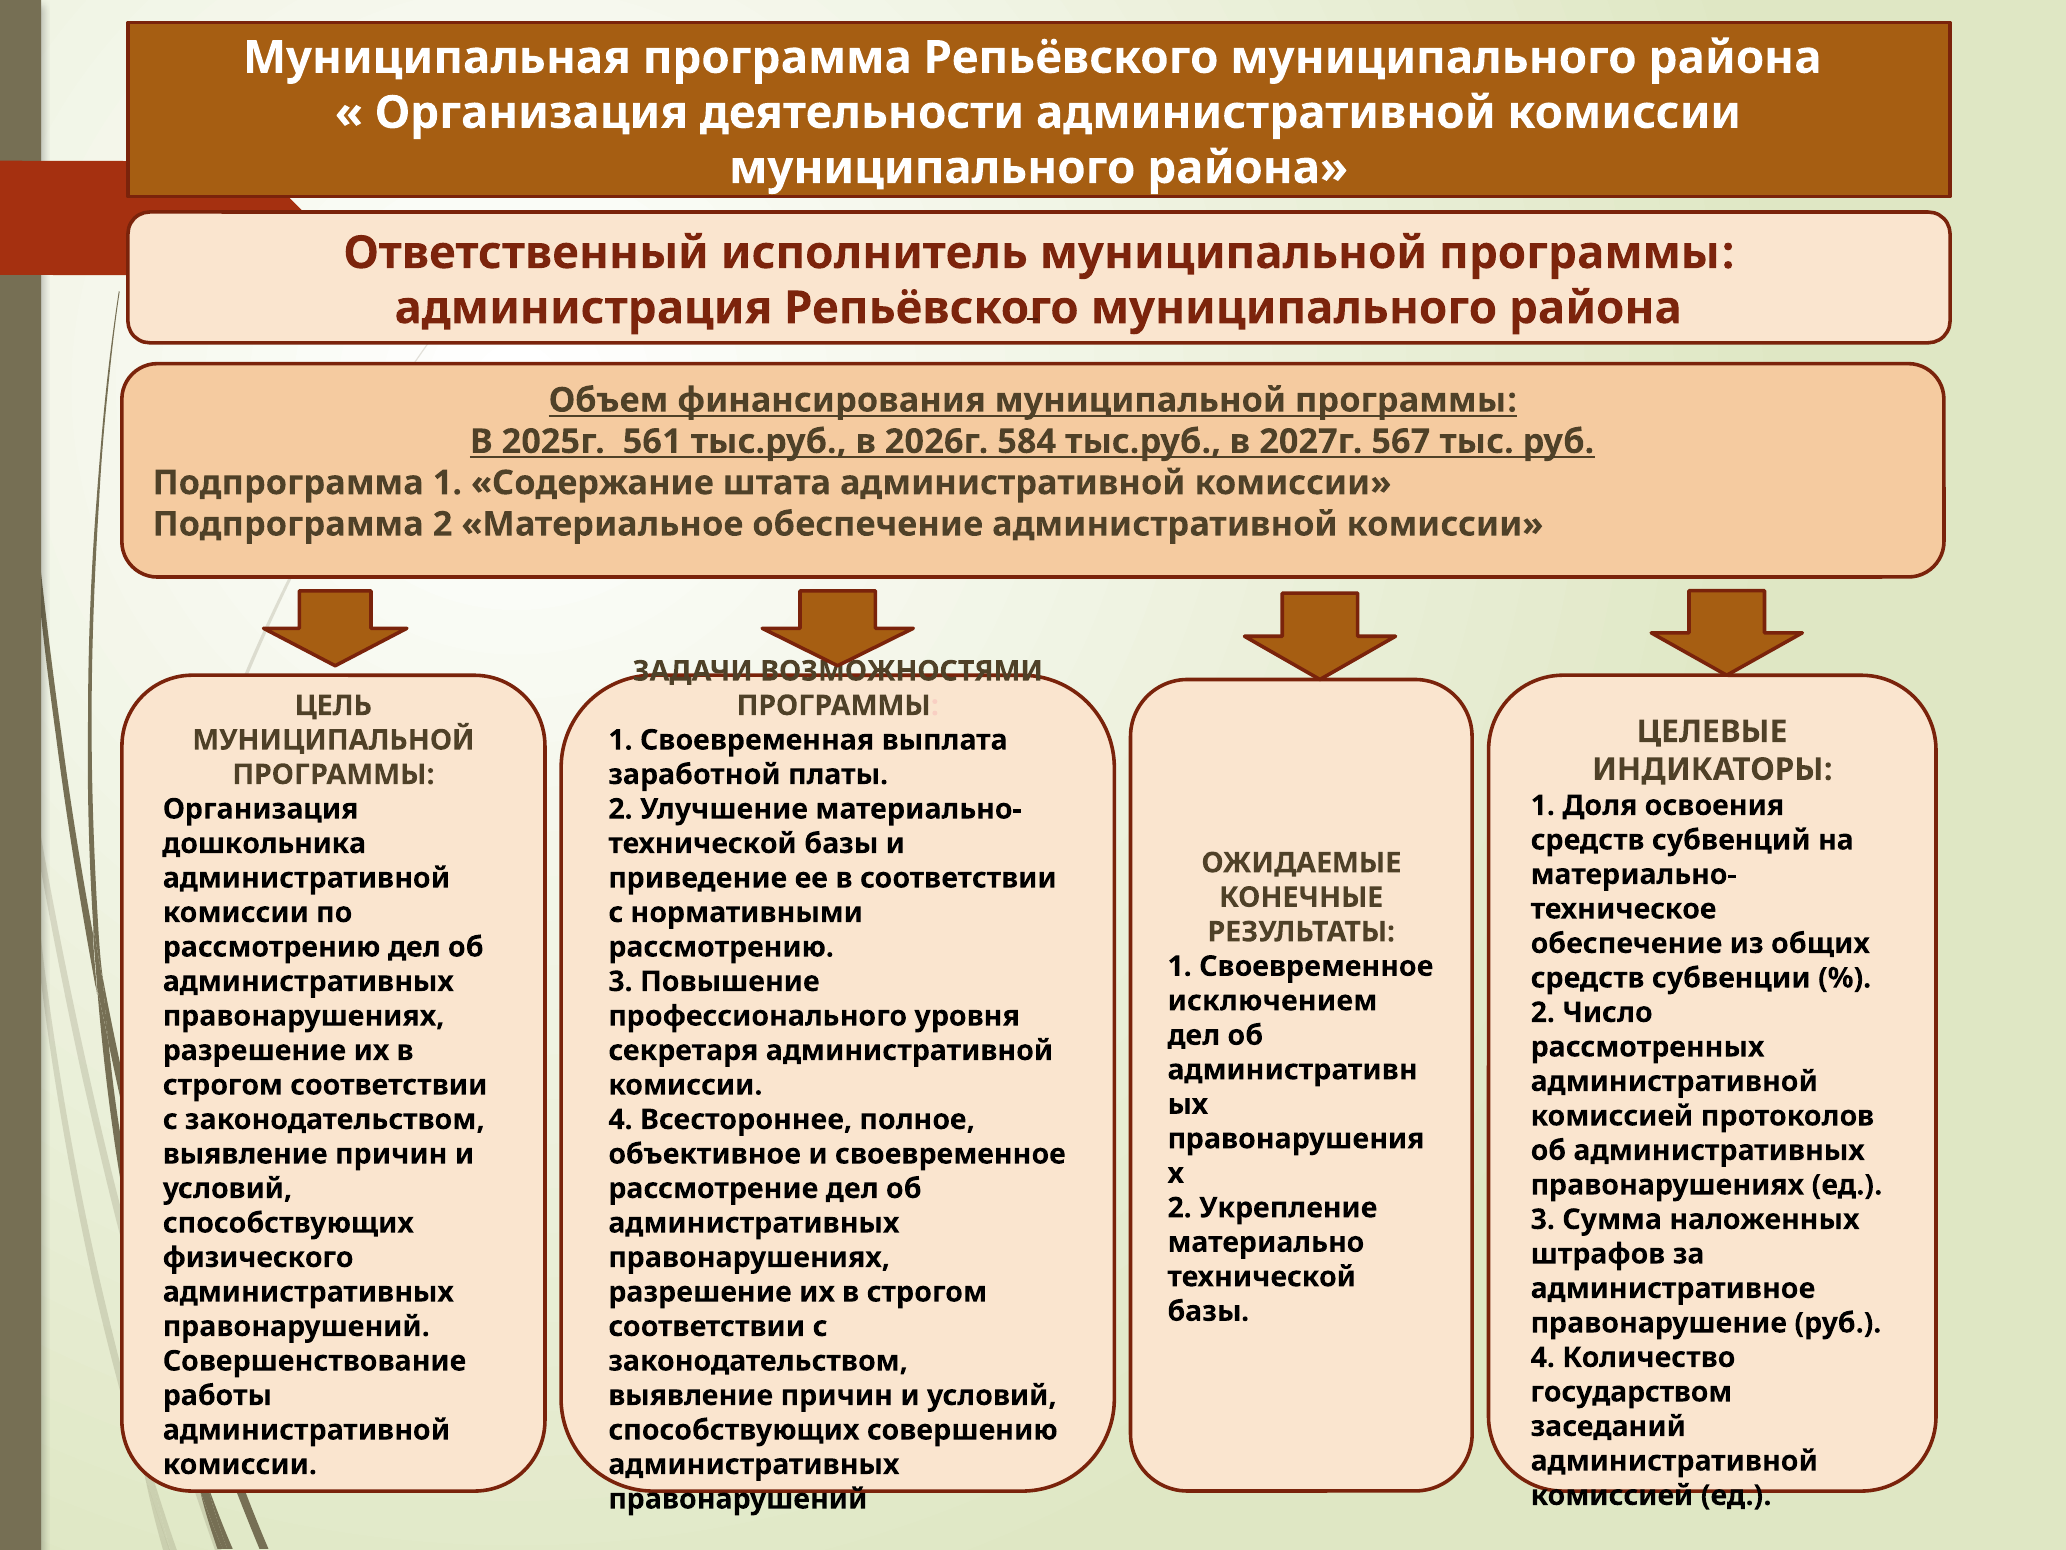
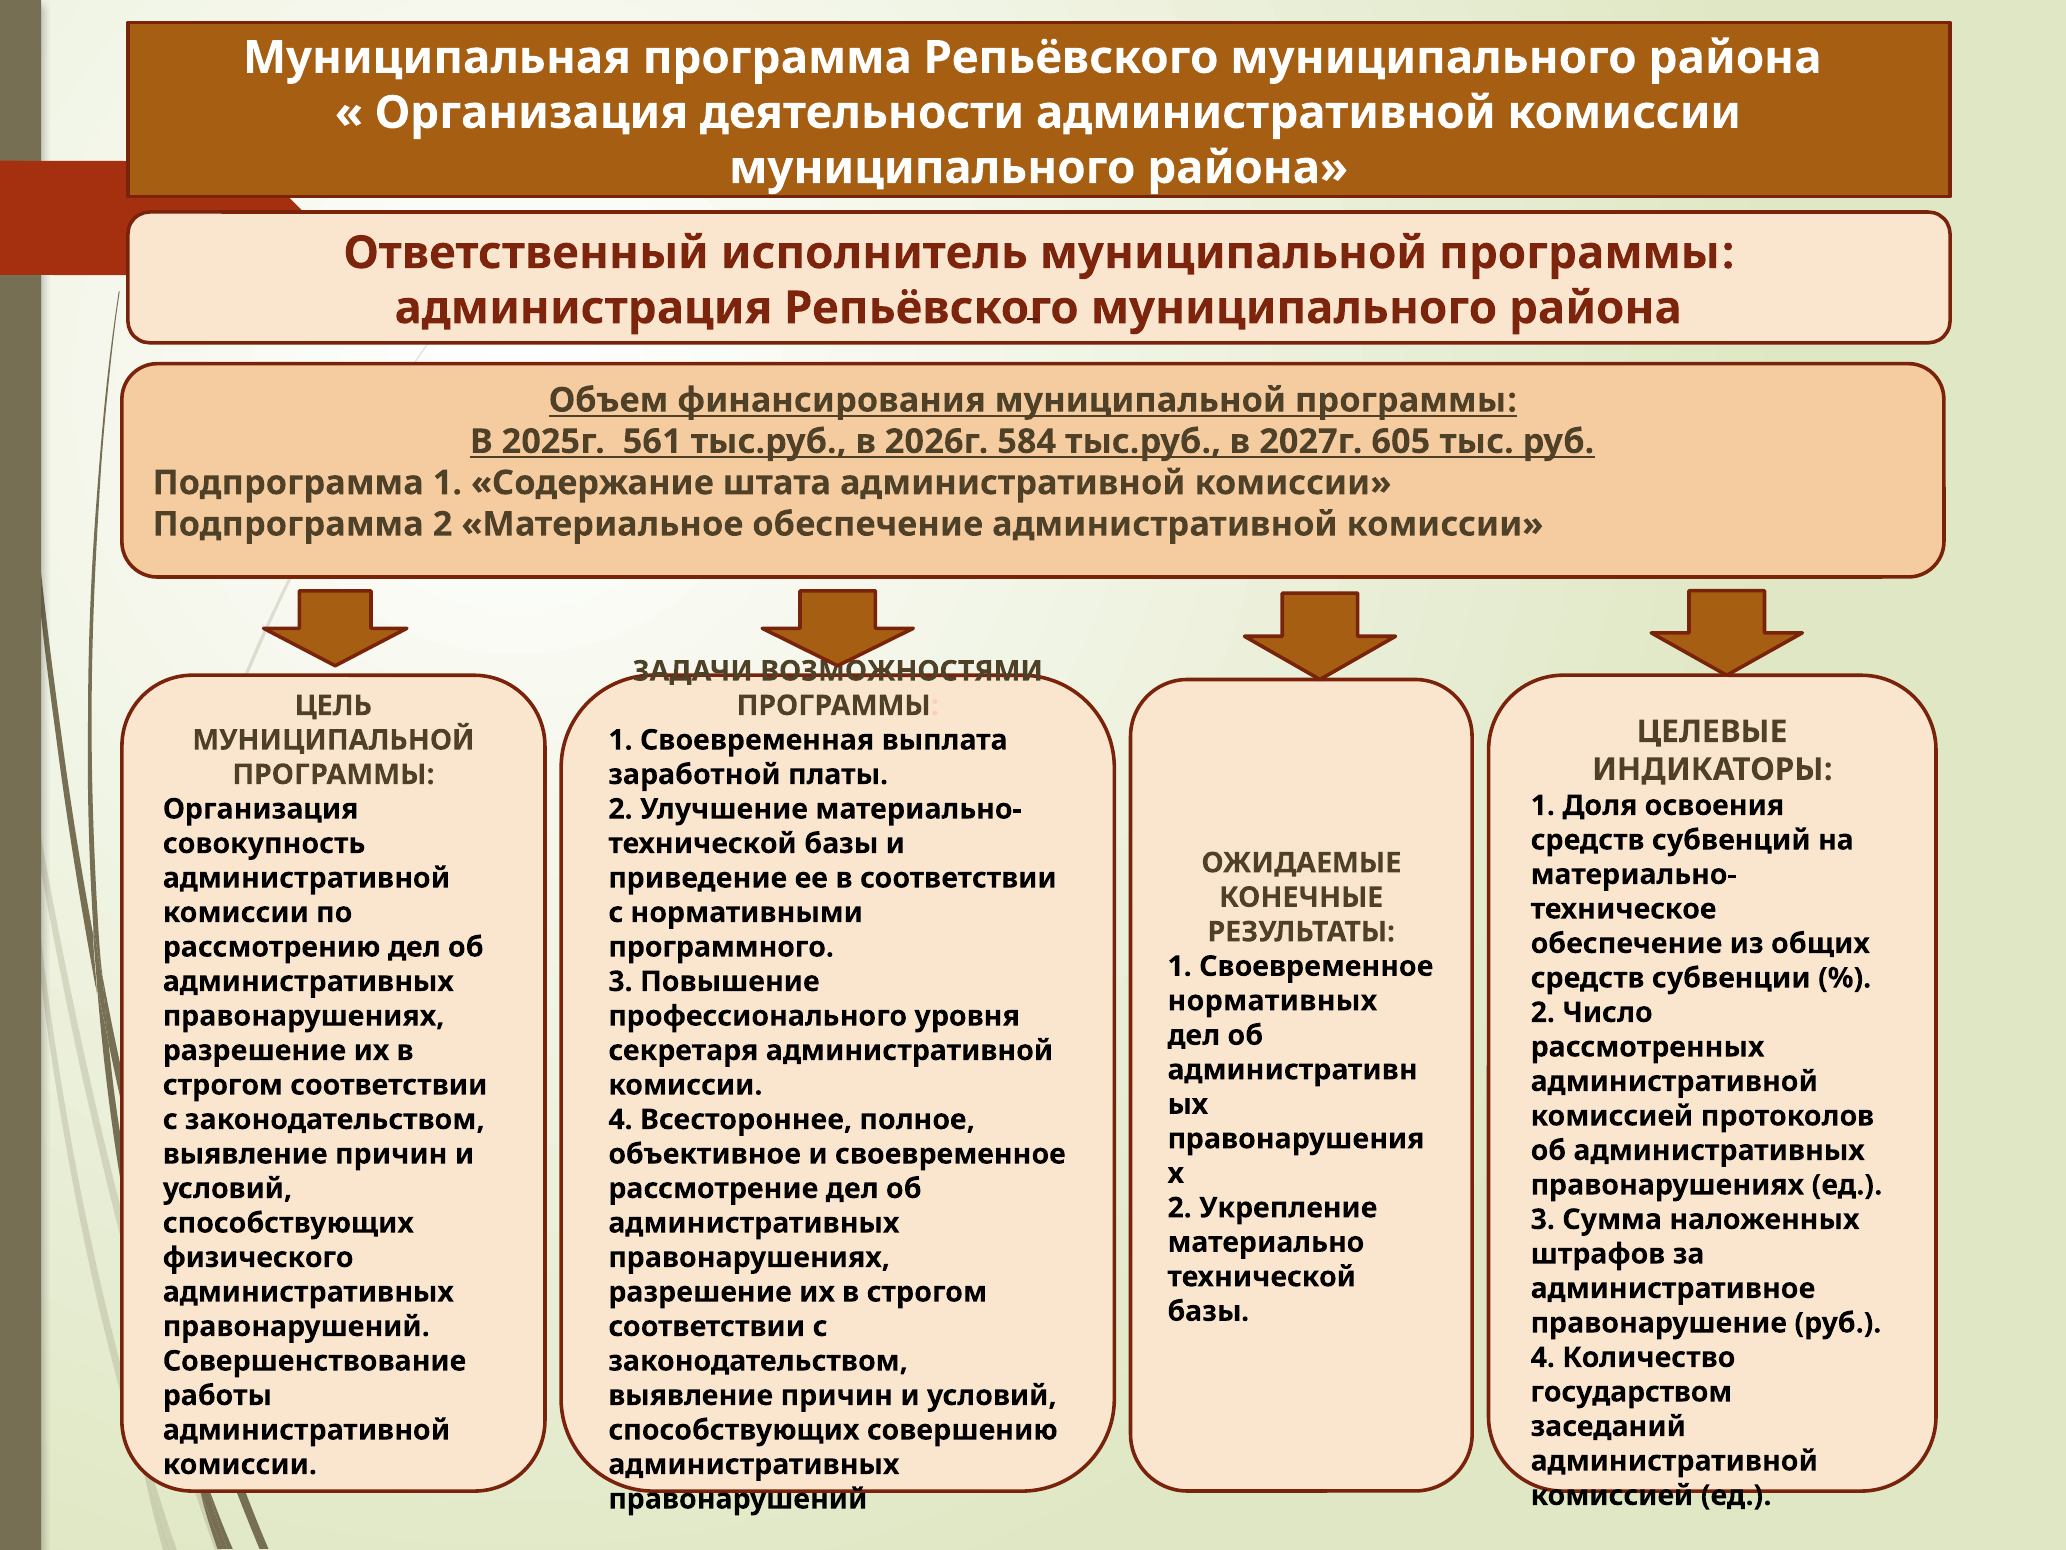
567: 567 -> 605
дошкольника: дошкольника -> совокупность
рассмотрению at (721, 947): рассмотрению -> программного
исключением: исключением -> нормативных
